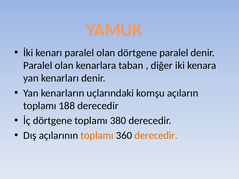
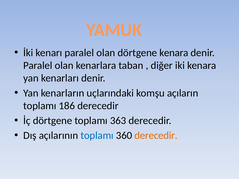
dörtgene paralel: paralel -> kenara
188: 188 -> 186
380: 380 -> 363
toplamı at (97, 136) colour: orange -> blue
